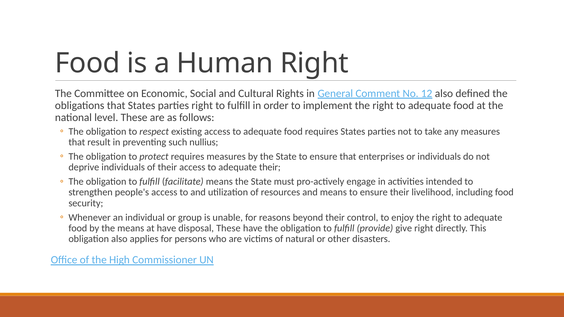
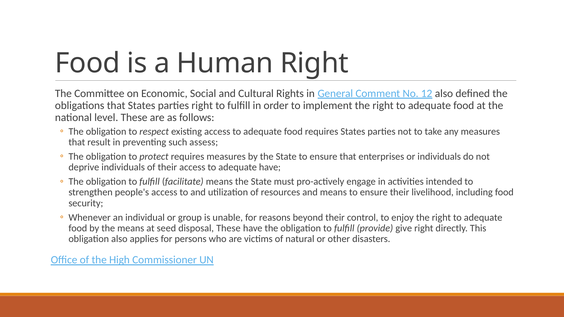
nullius: nullius -> assess
adequate their: their -> have
at have: have -> seed
